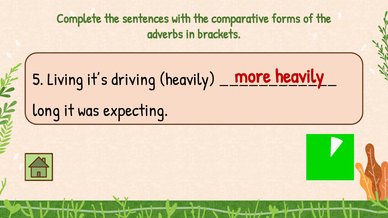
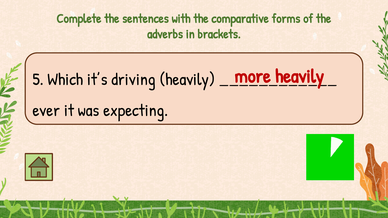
Living: Living -> Which
long: long -> ever
